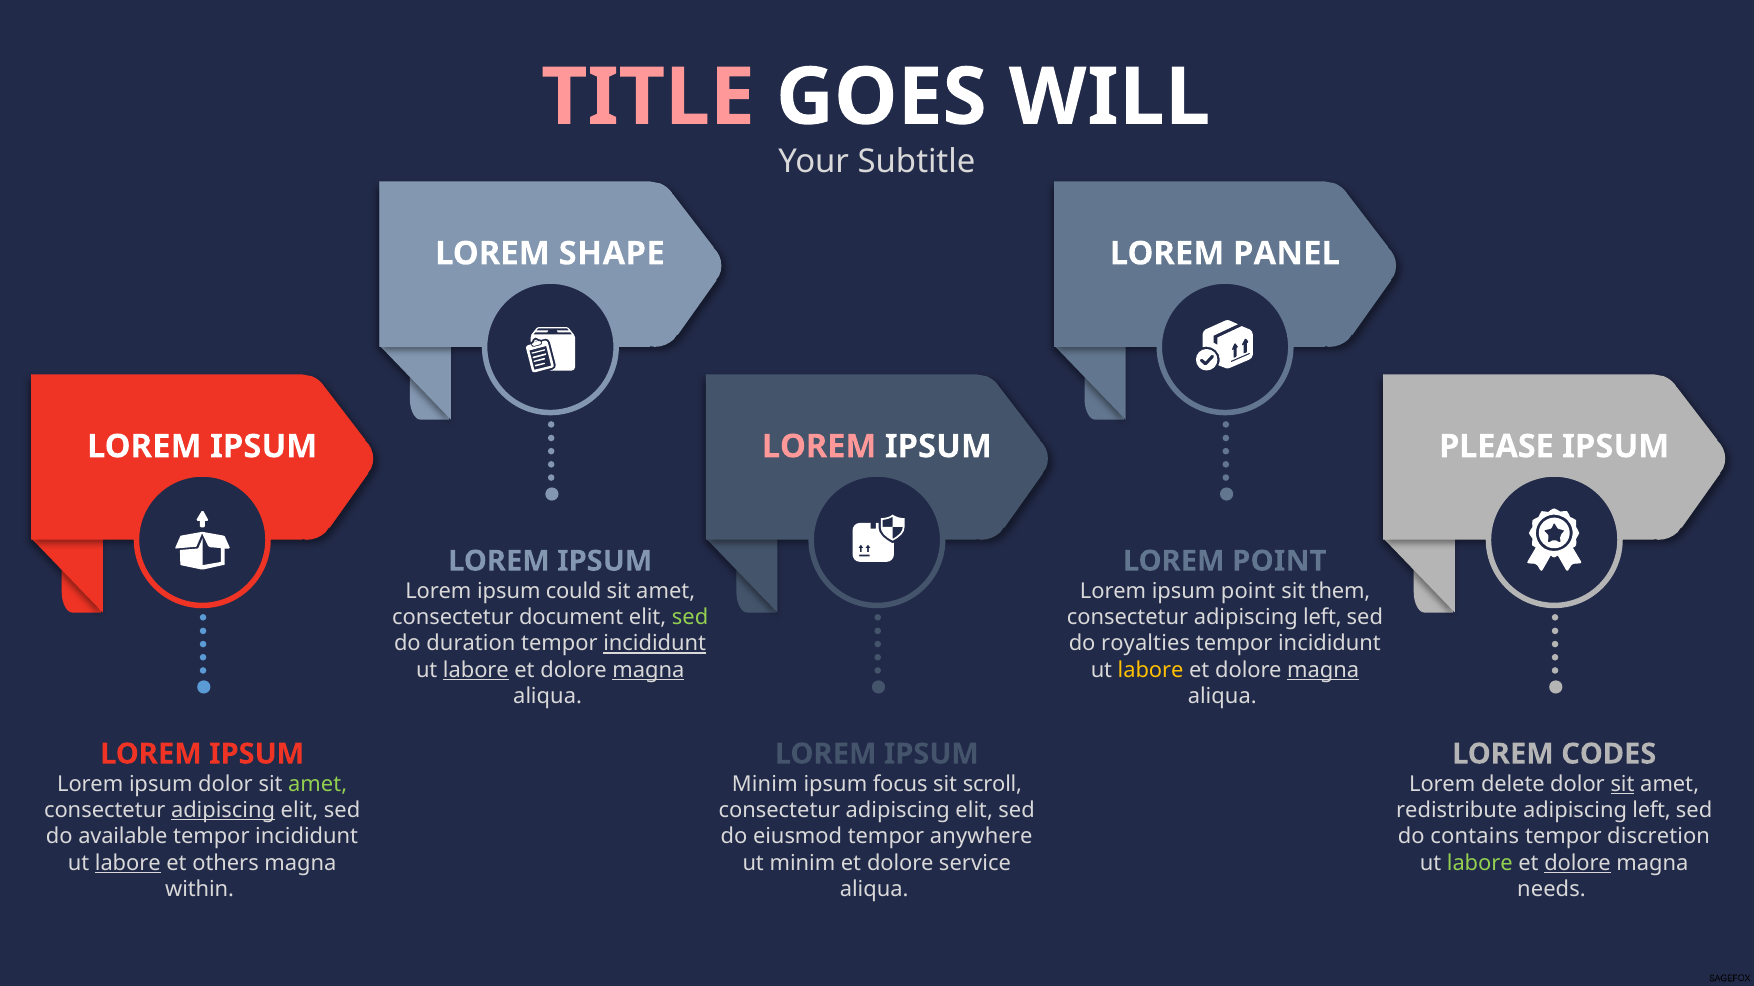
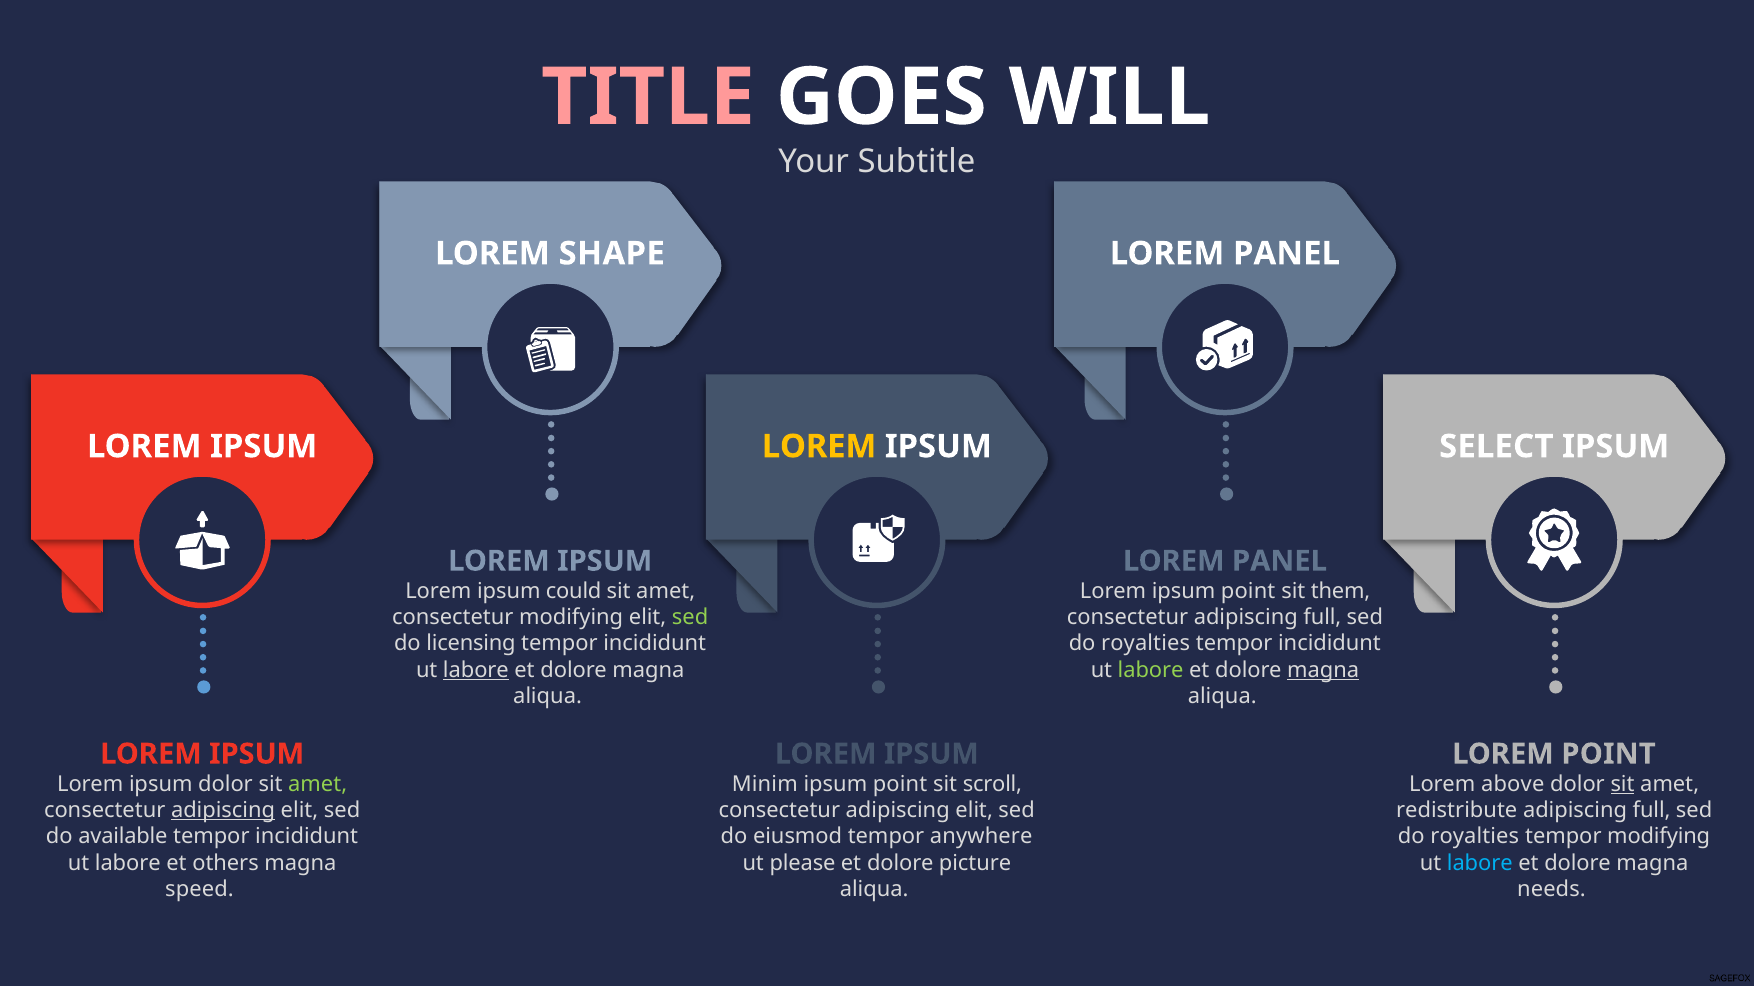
LOREM at (819, 447) colour: pink -> yellow
PLEASE: PLEASE -> SELECT
POINT at (1279, 561): POINT -> PANEL
consectetur document: document -> modifying
consectetur adipiscing left: left -> full
duration: duration -> licensing
incididunt at (655, 644) underline: present -> none
magna at (648, 670) underline: present -> none
labore at (1151, 670) colour: yellow -> light green
LOREM CODES: CODES -> POINT
focus at (900, 785): focus -> point
delete: delete -> above
left at (1652, 811): left -> full
contains at (1475, 837): contains -> royalties
tempor discretion: discretion -> modifying
labore at (128, 863) underline: present -> none
ut minim: minim -> please
service: service -> picture
labore at (1480, 863) colour: light green -> light blue
dolore at (1578, 863) underline: present -> none
within: within -> speed
